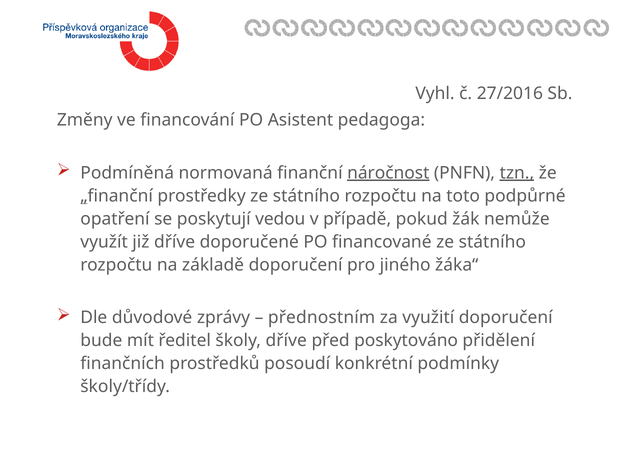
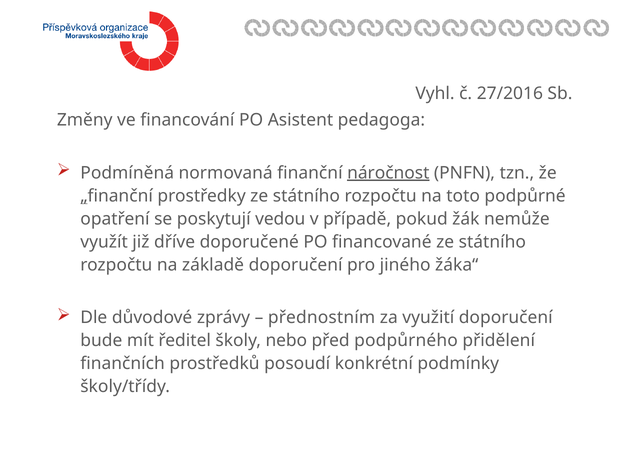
tzn underline: present -> none
školy dříve: dříve -> nebo
poskytováno: poskytováno -> podpůrného
